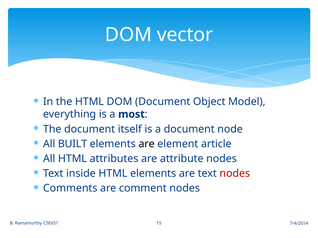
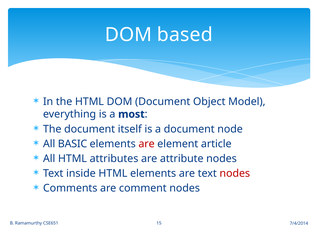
vector: vector -> based
BUILT: BUILT -> BASIC
are at (147, 144) colour: black -> red
